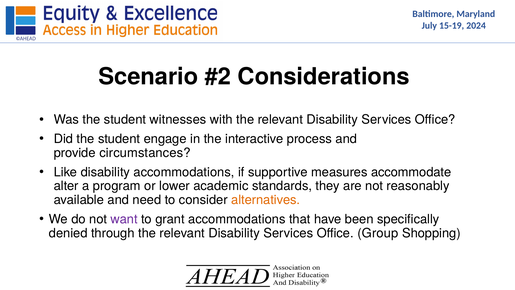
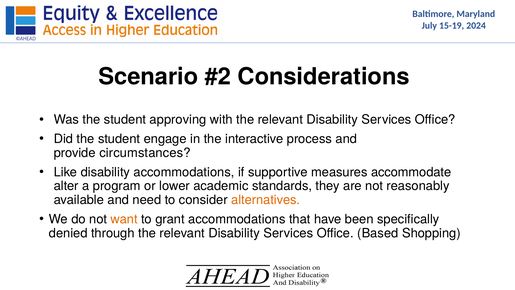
witnesses: witnesses -> approving
want colour: purple -> orange
Group: Group -> Based
